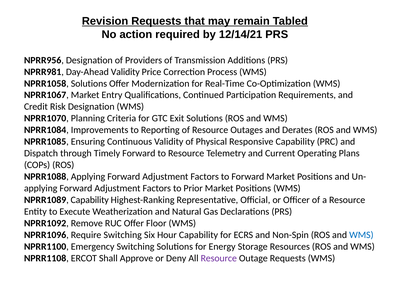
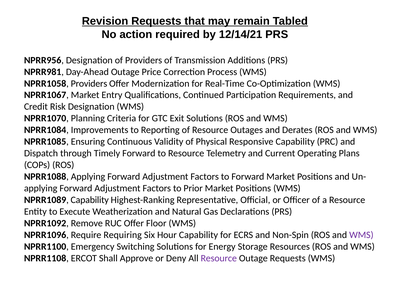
Day-Ahead Validity: Validity -> Outage
NPRR1058 Solutions: Solutions -> Providers
Require Switching: Switching -> Requiring
WMS at (361, 235) colour: blue -> purple
